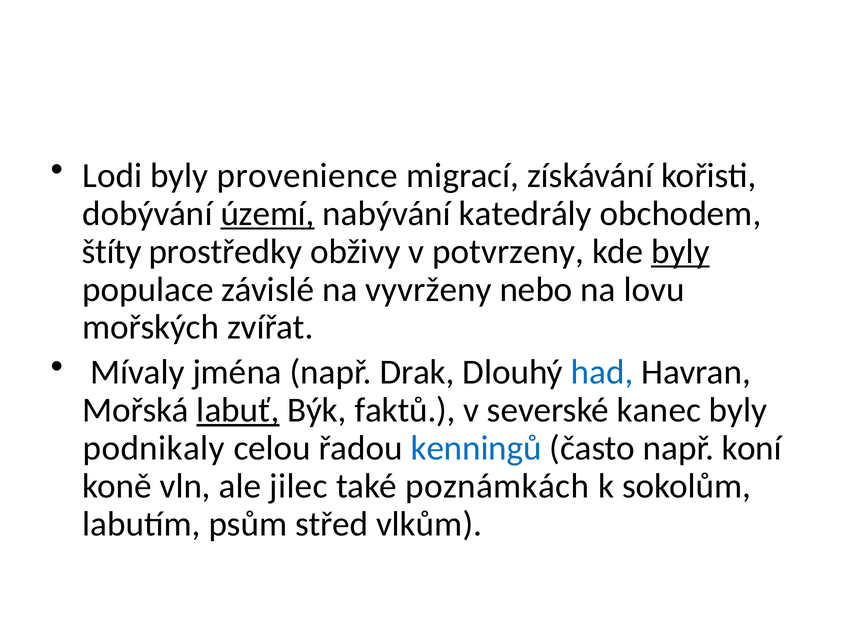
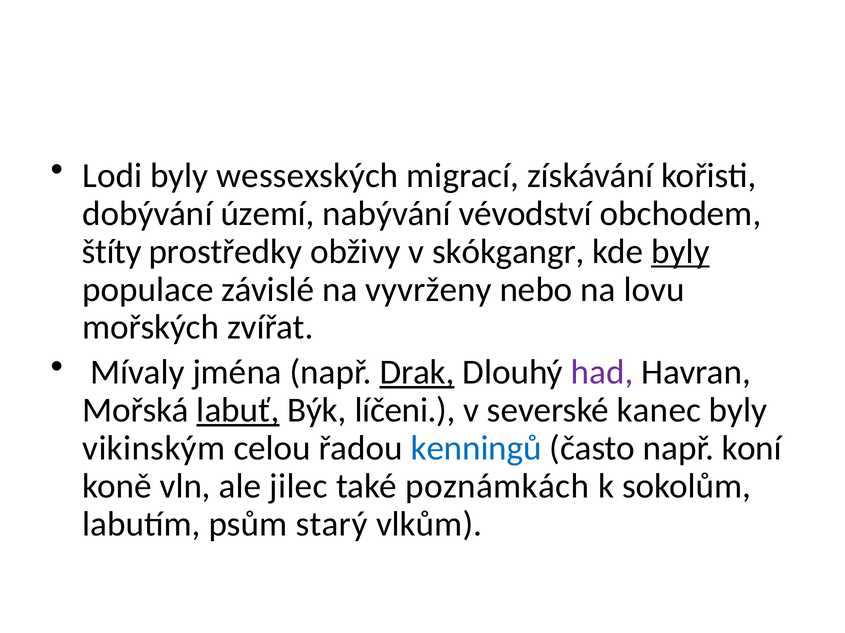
provenience: provenience -> wessexských
území underline: present -> none
katedrály: katedrály -> vévodství
potvrzeny: potvrzeny -> skókgangr
Drak underline: none -> present
had colour: blue -> purple
faktů: faktů -> líčeni
podnikaly: podnikaly -> vikinským
střed: střed -> starý
